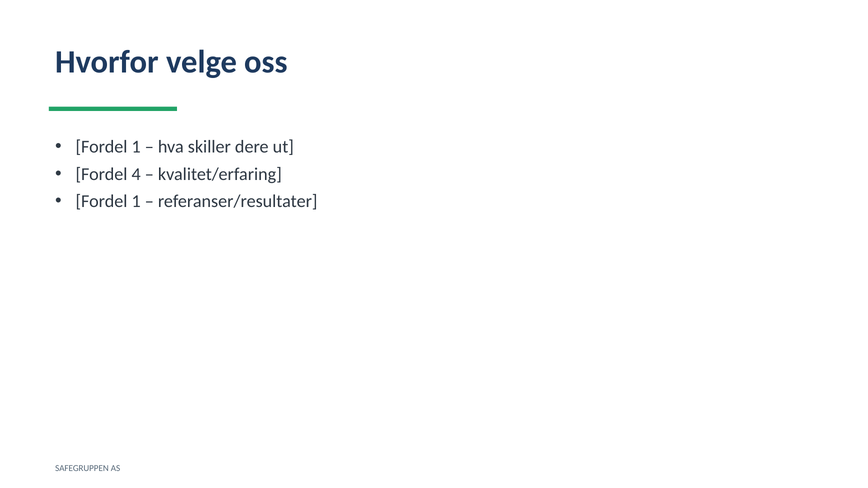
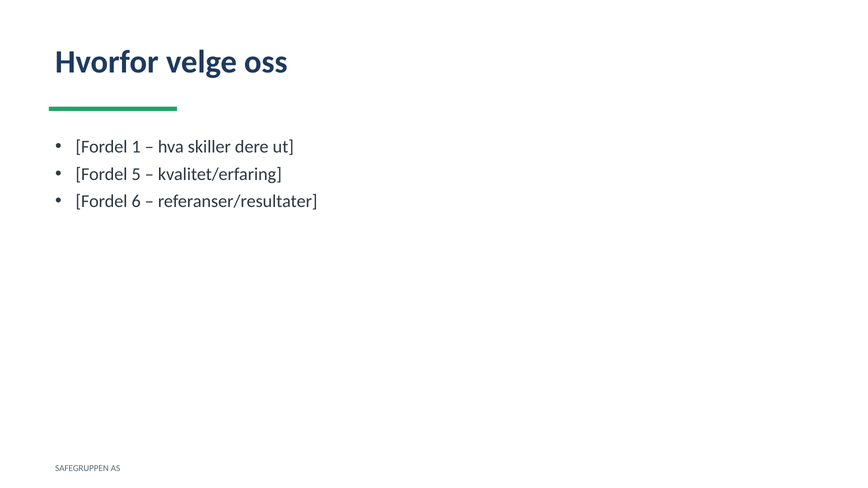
4: 4 -> 5
1 at (136, 201): 1 -> 6
